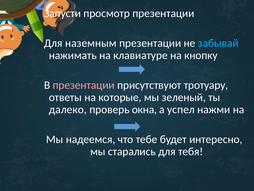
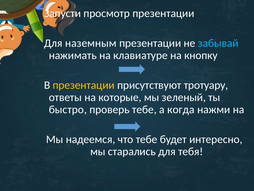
презентации at (84, 85) colour: pink -> yellow
далеко: далеко -> быстро
проверь окна: окна -> тебе
успел: успел -> когда
